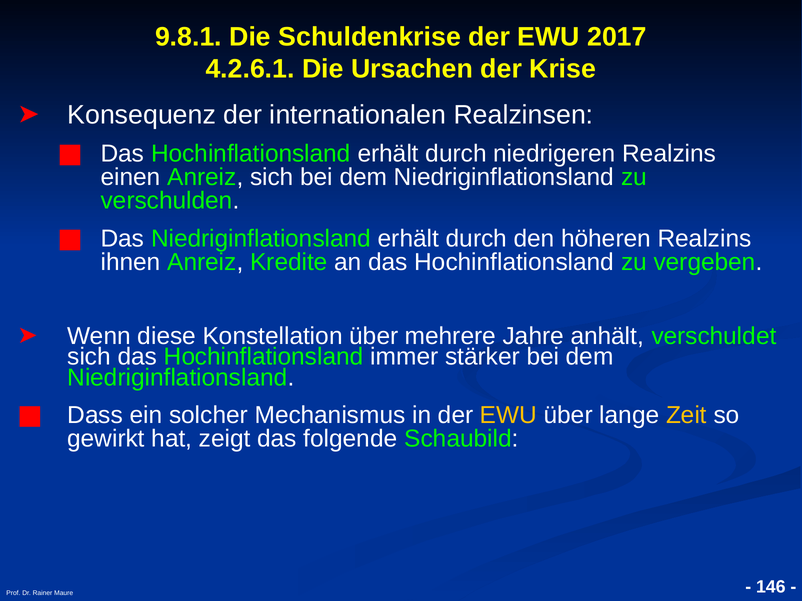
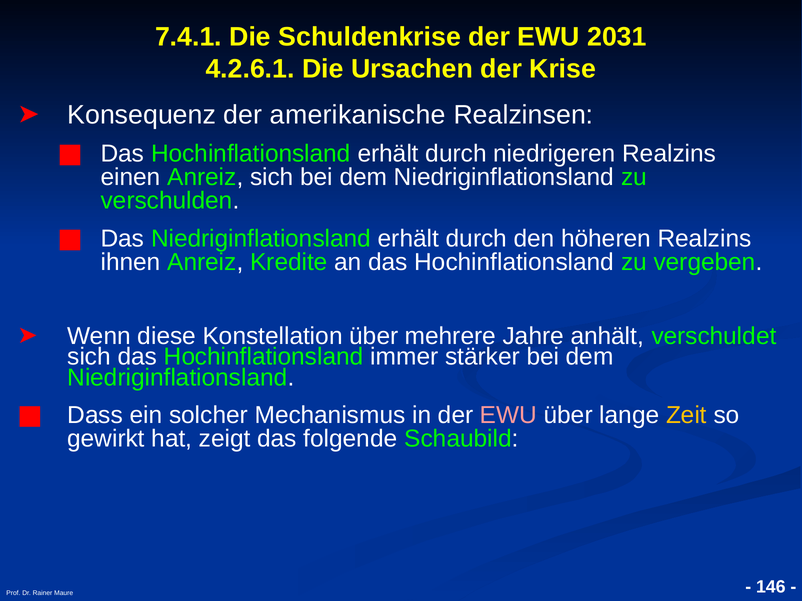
9.8.1: 9.8.1 -> 7.4.1
2017: 2017 -> 2031
internationalen: internationalen -> amerikanische
EWU at (508, 415) colour: yellow -> pink
